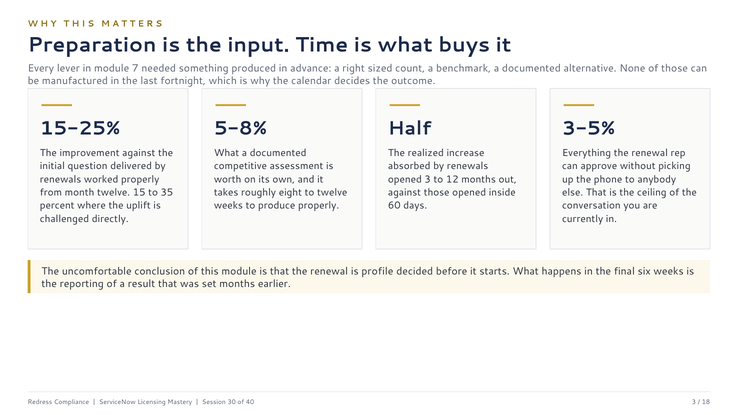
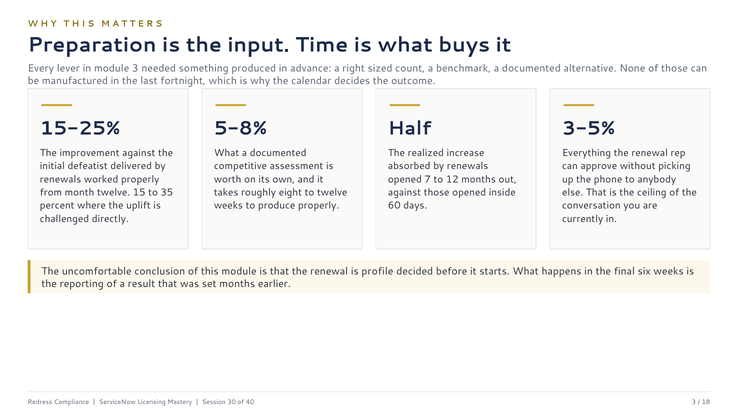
module 7: 7 -> 3
question: question -> defeatist
opened 3: 3 -> 7
